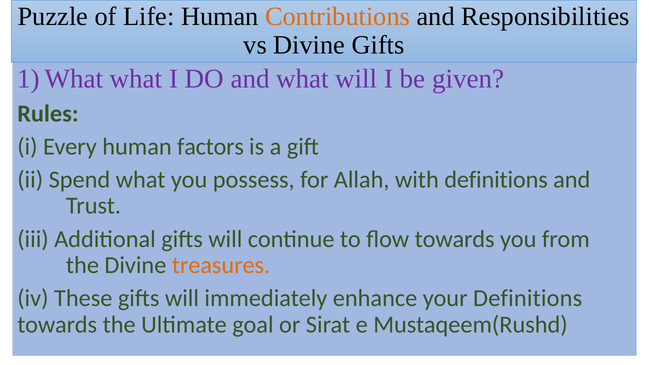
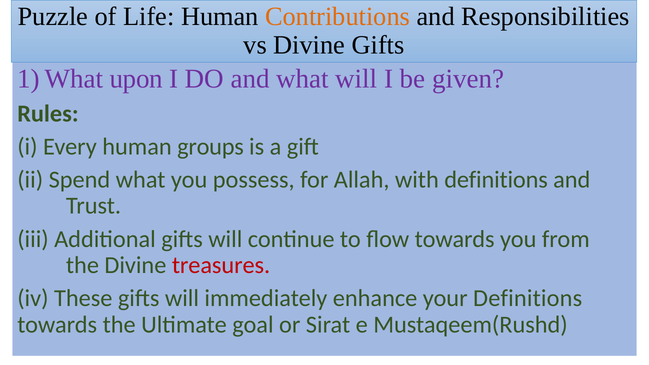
what at (136, 79): what -> upon
factors: factors -> groups
treasures colour: orange -> red
